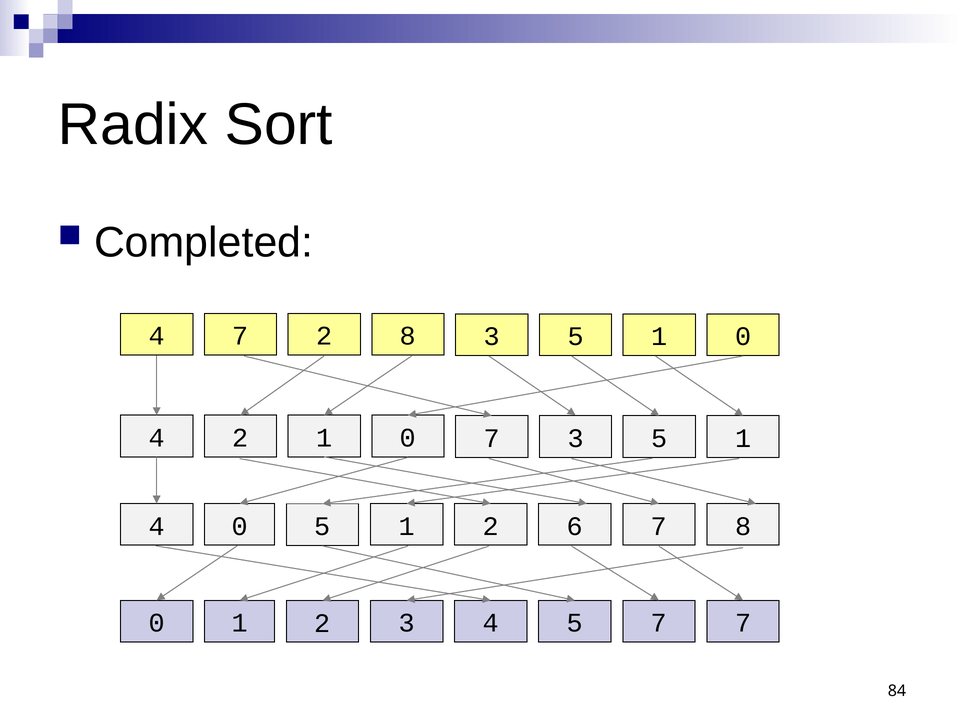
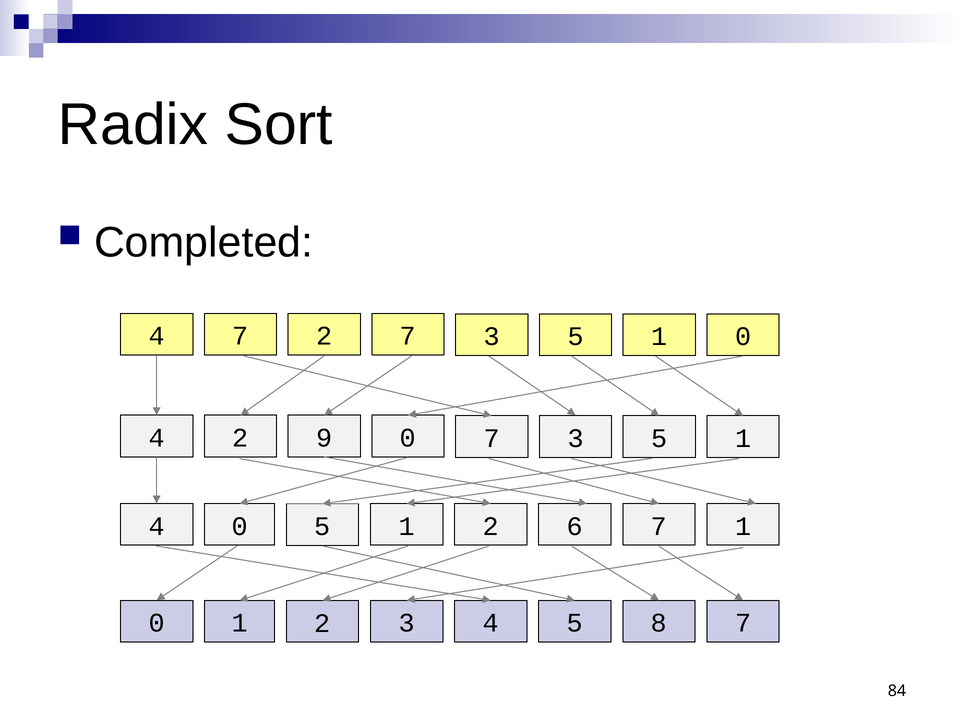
2 8: 8 -> 7
2 1: 1 -> 9
7 8: 8 -> 1
1 7: 7 -> 8
